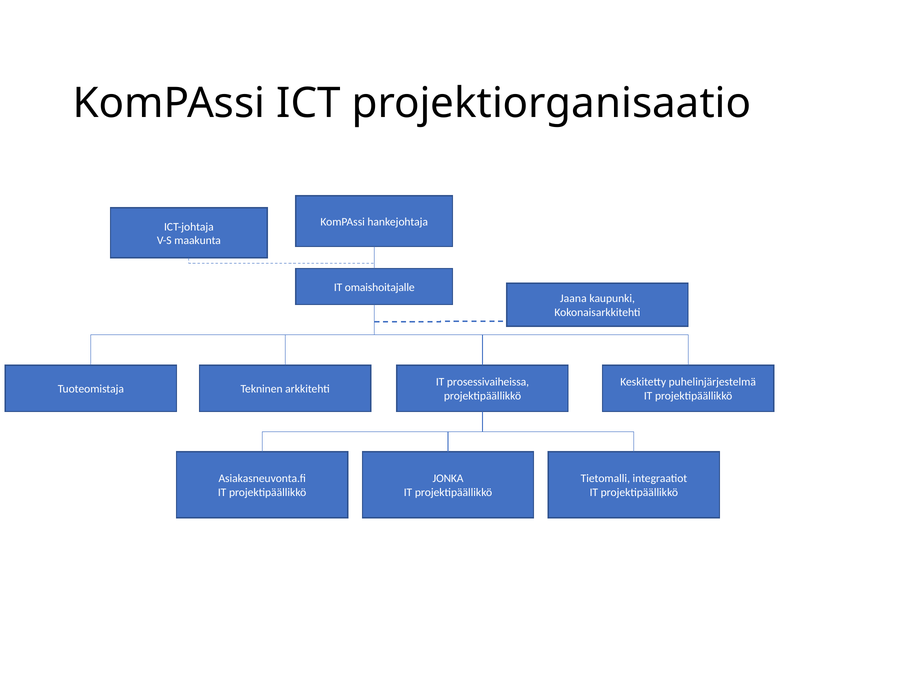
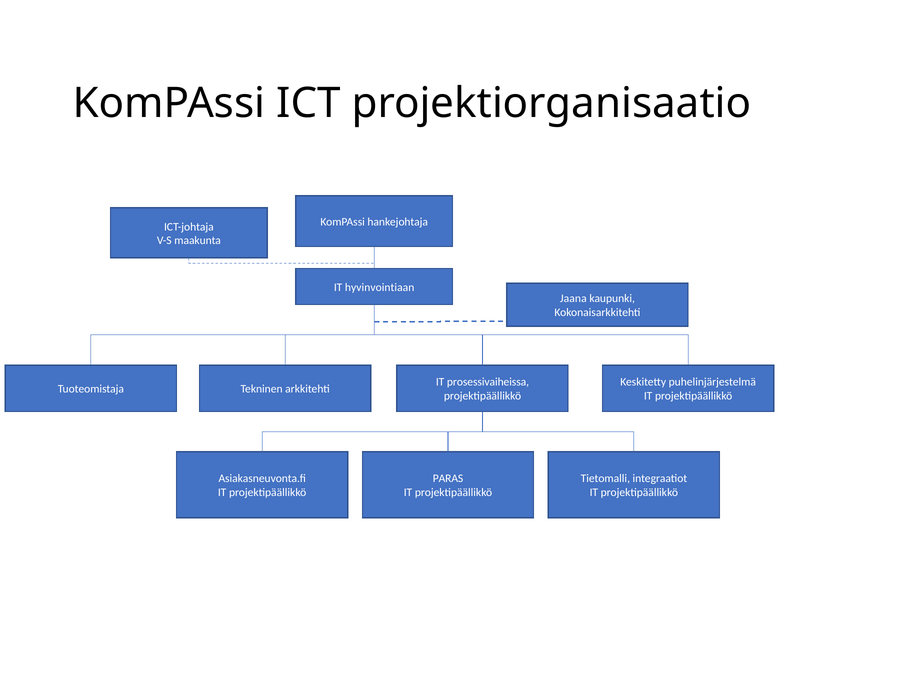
omaishoitajalle: omaishoitajalle -> hyvinvointiaan
JONKA: JONKA -> PARAS
